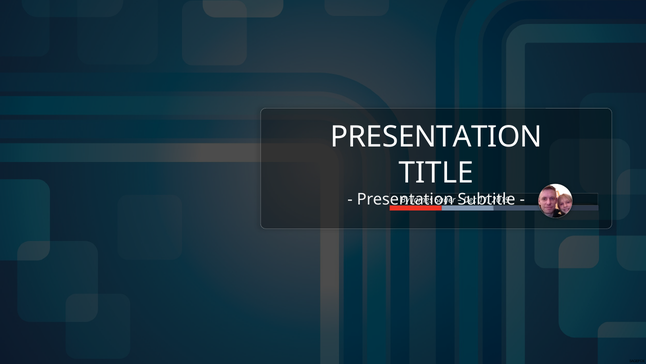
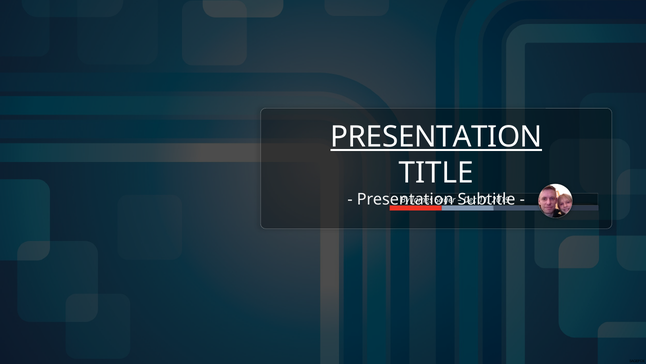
PRESENTATION at (436, 137) underline: none -> present
